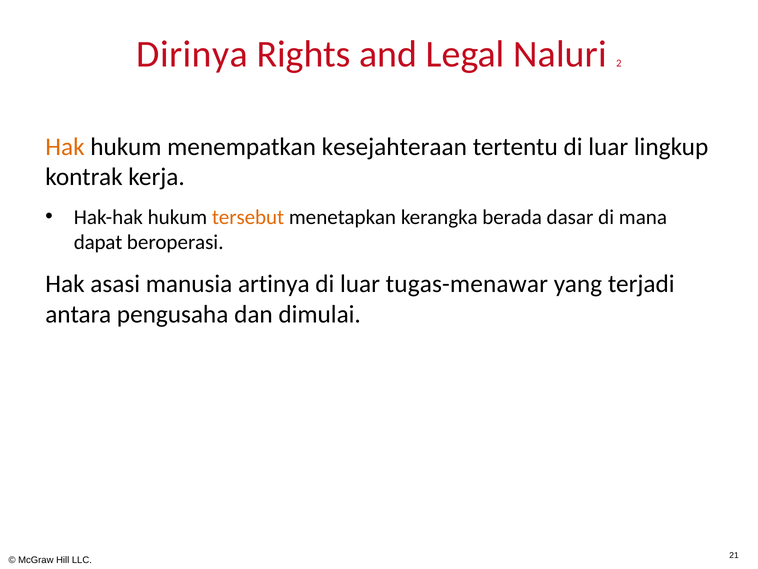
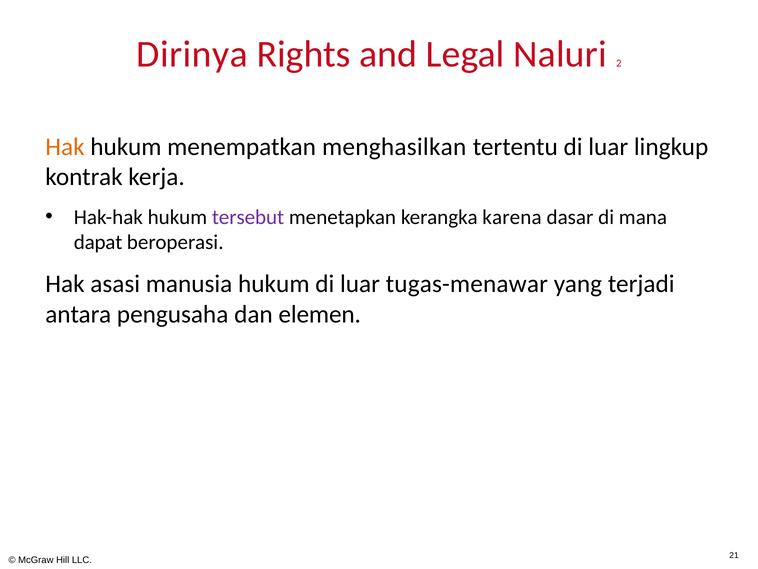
kesejahteraan: kesejahteraan -> menghasilkan
tersebut colour: orange -> purple
berada: berada -> karena
manusia artinya: artinya -> hukum
dimulai: dimulai -> elemen
